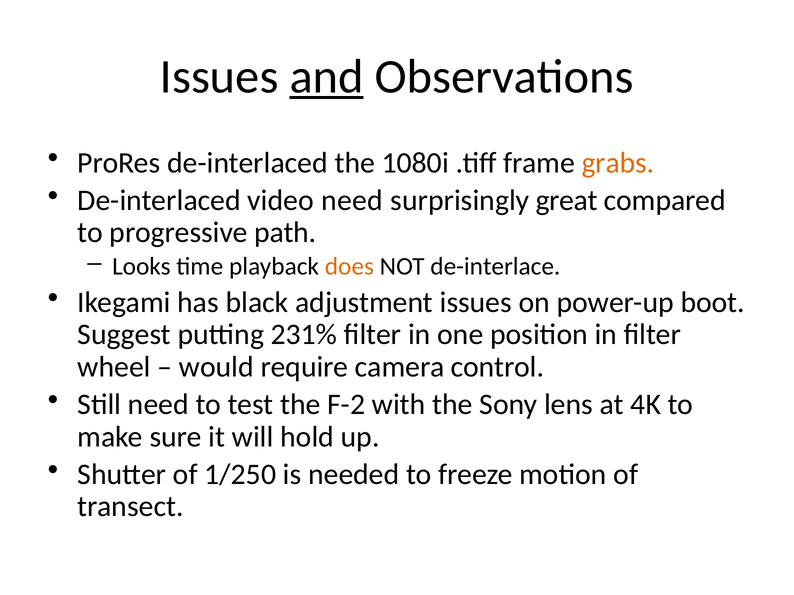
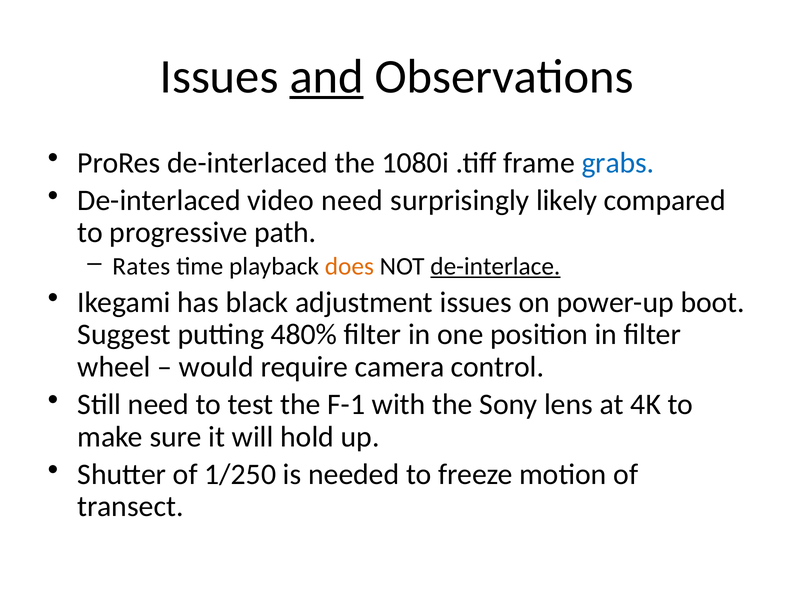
grabs colour: orange -> blue
great: great -> likely
Looks: Looks -> Rates
de-interlace underline: none -> present
231%: 231% -> 480%
F-2: F-2 -> F-1
